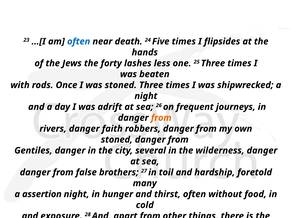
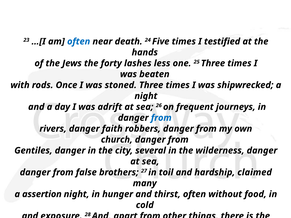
flipsides: flipsides -> testified
from at (161, 118) colour: orange -> blue
stoned at (117, 140): stoned -> church
foretold: foretold -> claimed
